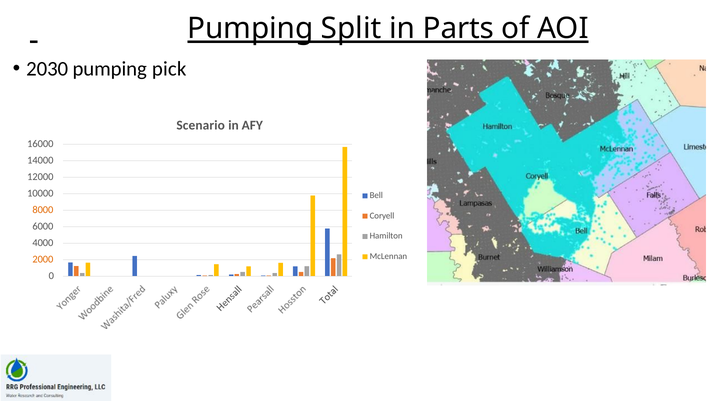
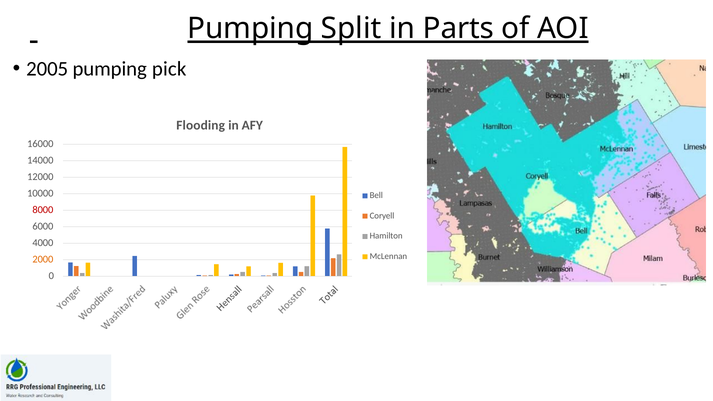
2030: 2030 -> 2005
Scenario: Scenario -> Flooding
8000 colour: orange -> red
